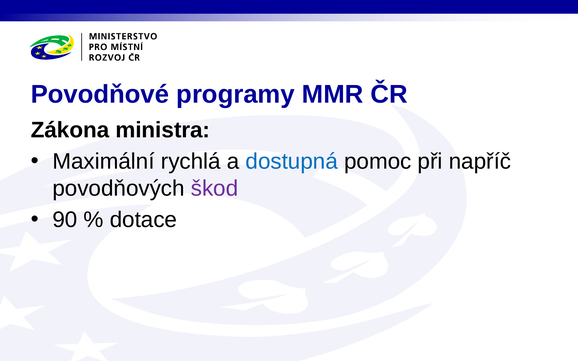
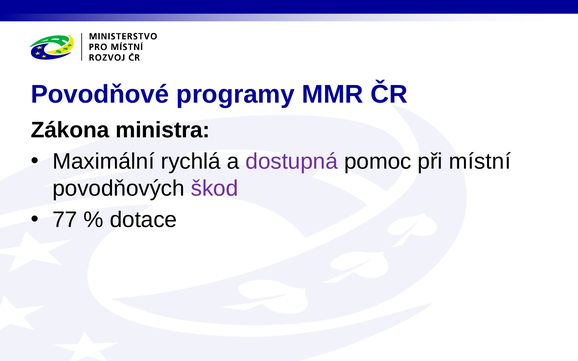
dostupná colour: blue -> purple
napříč: napříč -> místní
90: 90 -> 77
